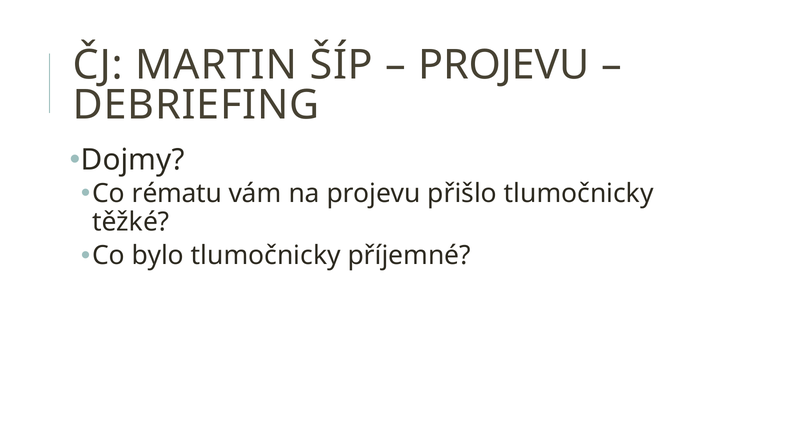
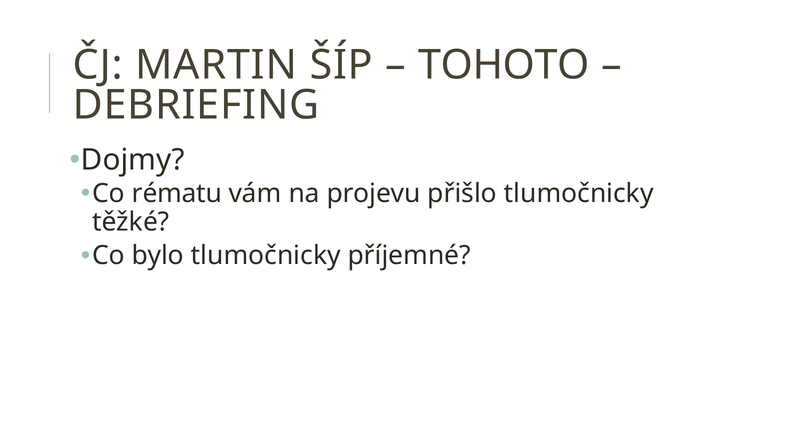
PROJEVU at (504, 65): PROJEVU -> TOHOTO
